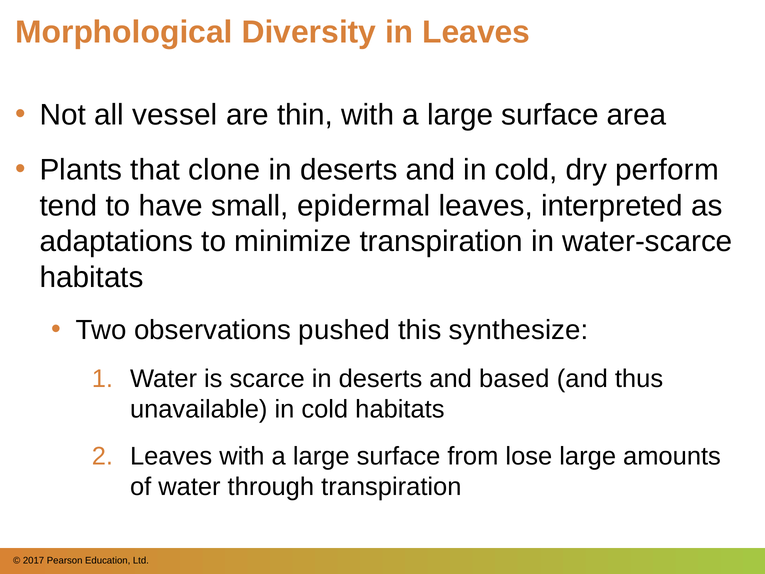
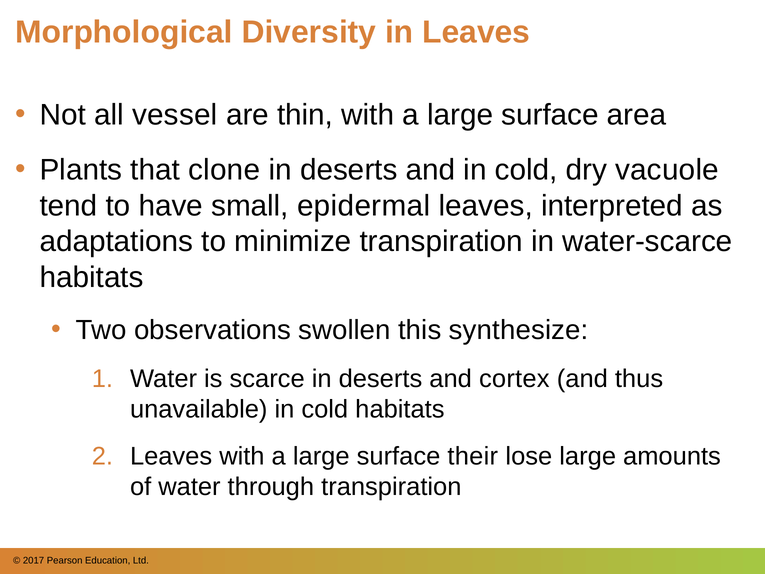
perform: perform -> vacuole
pushed: pushed -> swollen
based: based -> cortex
from: from -> their
